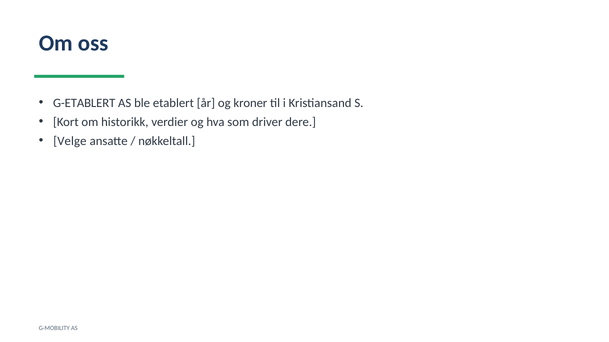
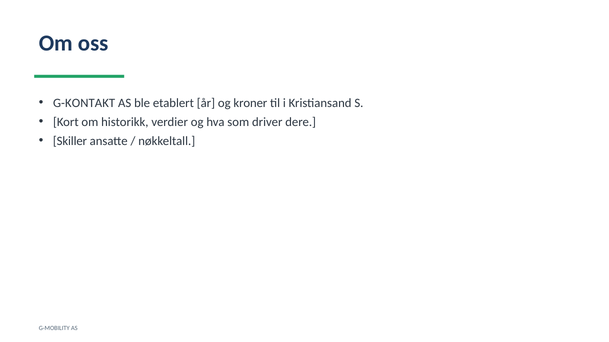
G-ETABLERT: G-ETABLERT -> G-KONTAKT
Velge: Velge -> Skiller
